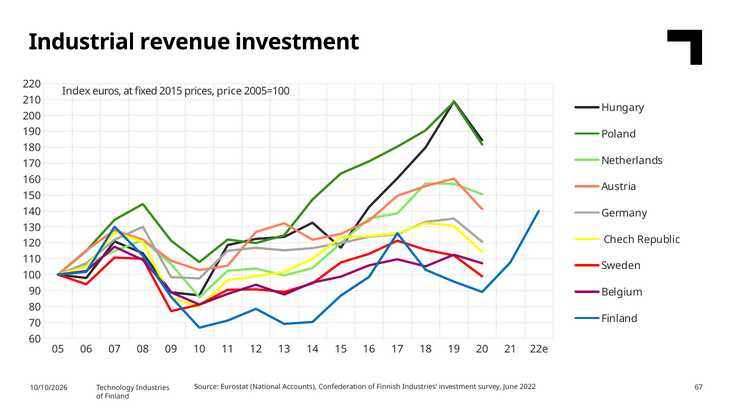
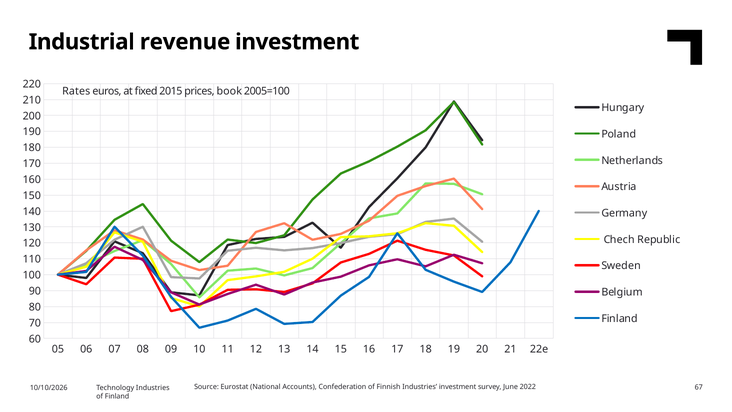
Index: Index -> Rates
price: price -> book
